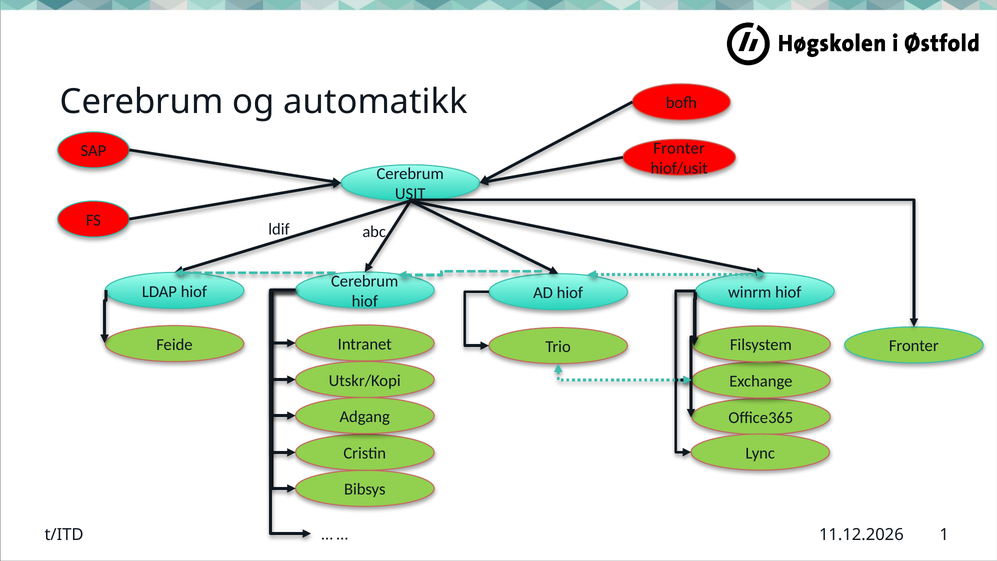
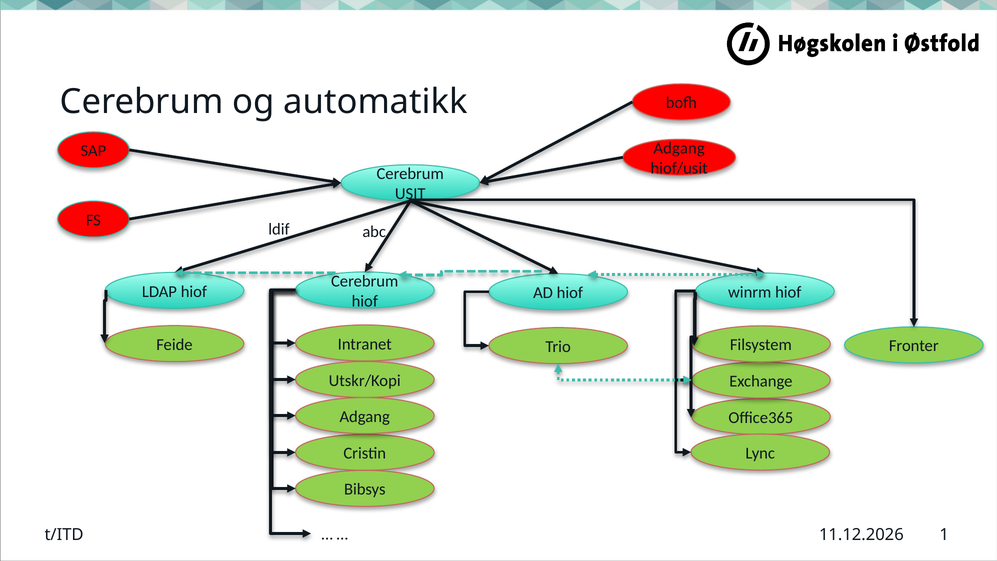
Fronter at (679, 148): Fronter -> Adgang
